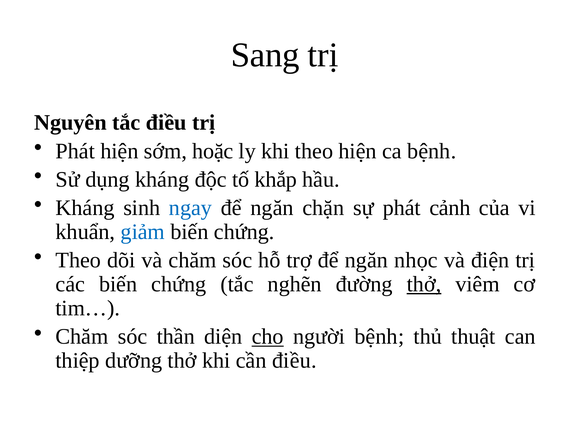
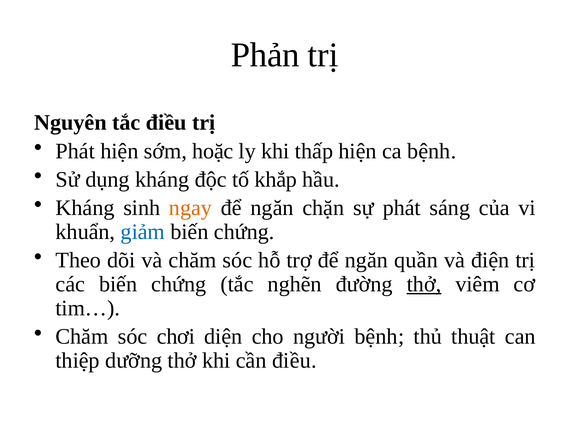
Sang: Sang -> Phản
khi theo: theo -> thấp
ngay colour: blue -> orange
cảnh: cảnh -> sáng
nhọc: nhọc -> quần
thần: thần -> chơi
cho underline: present -> none
